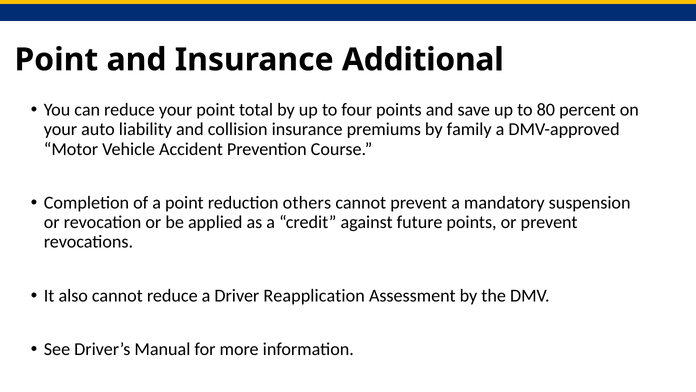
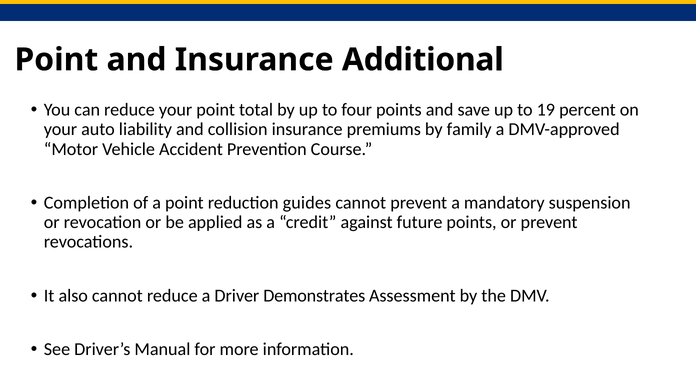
80: 80 -> 19
others: others -> guides
Reapplication: Reapplication -> Demonstrates
